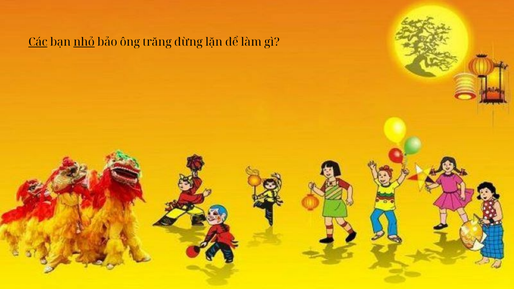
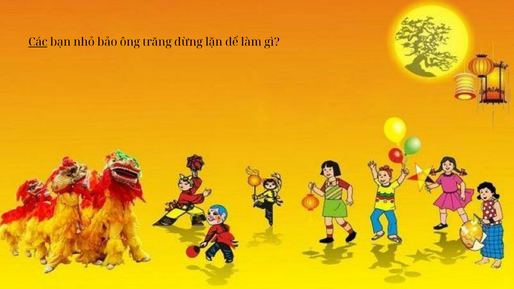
nhỏ underline: present -> none
